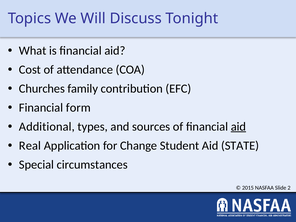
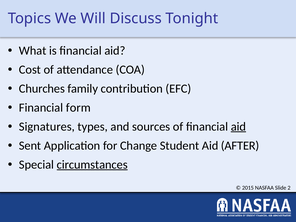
Additional: Additional -> Signatures
Real: Real -> Sent
STATE: STATE -> AFTER
circumstances underline: none -> present
